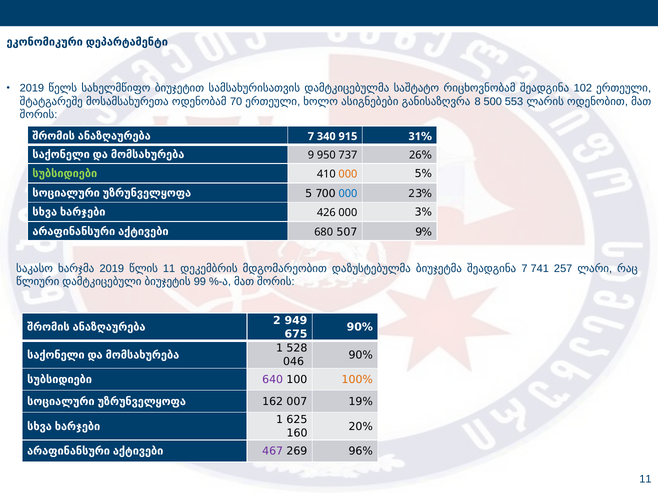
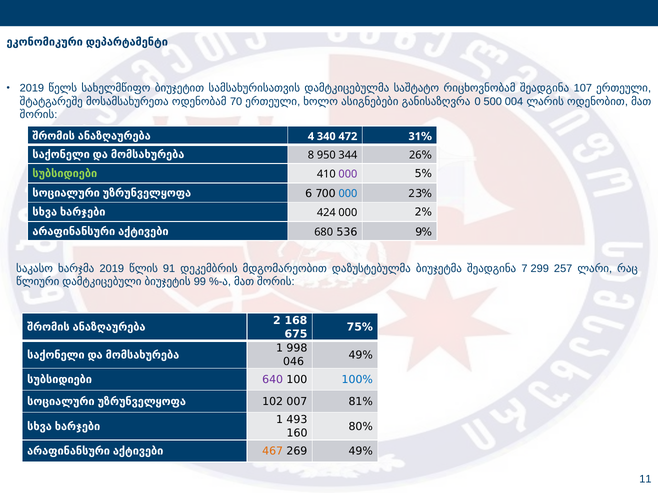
102: 102 -> 107
8: 8 -> 0
553: 553 -> 004
ანაზღაურება 7: 7 -> 4
915: 915 -> 472
მომსახურება 9: 9 -> 8
737: 737 -> 344
000 at (348, 174) colour: orange -> purple
5: 5 -> 6
426: 426 -> 424
3%: 3% -> 2%
507: 507 -> 536
11 at (169, 269): 11 -> 91
741: 741 -> 299
949: 949 -> 168
90% at (360, 328): 90% -> 75%
528: 528 -> 998
90% at (361, 355): 90% -> 49%
100% colour: orange -> blue
162: 162 -> 102
19%: 19% -> 81%
625: 625 -> 493
20%: 20% -> 80%
467 colour: purple -> orange
269 96%: 96% -> 49%
